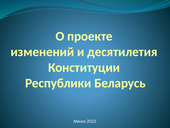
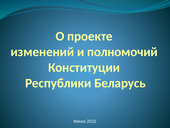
десятилетия: десятилетия -> полномочий
